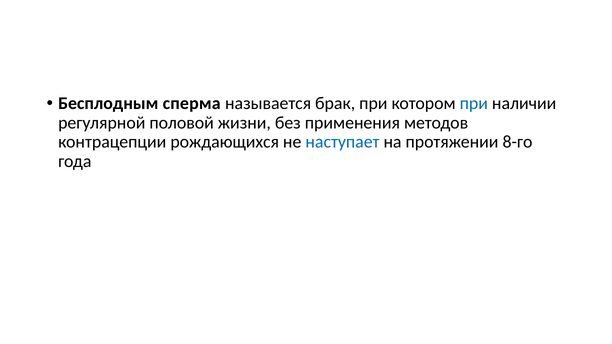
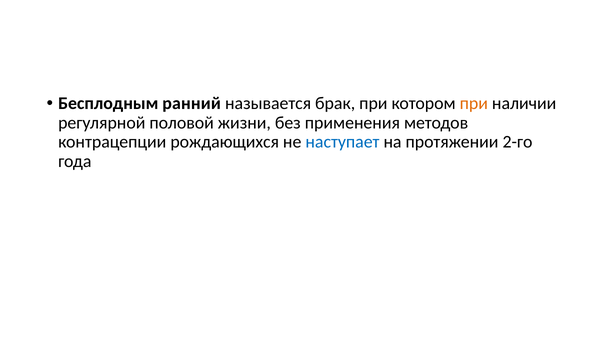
сперма: сперма -> ранний
при at (474, 103) colour: blue -> orange
8-го: 8-го -> 2-го
